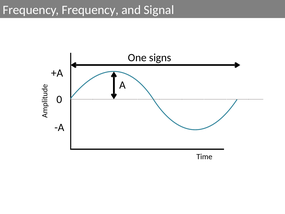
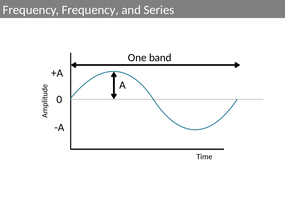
Signal: Signal -> Series
signs: signs -> band
